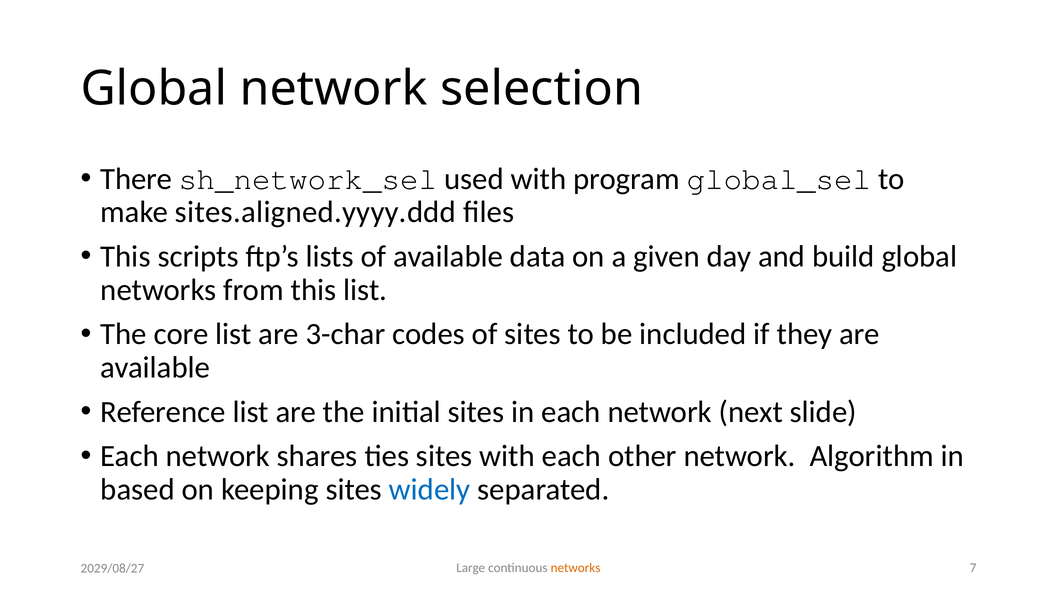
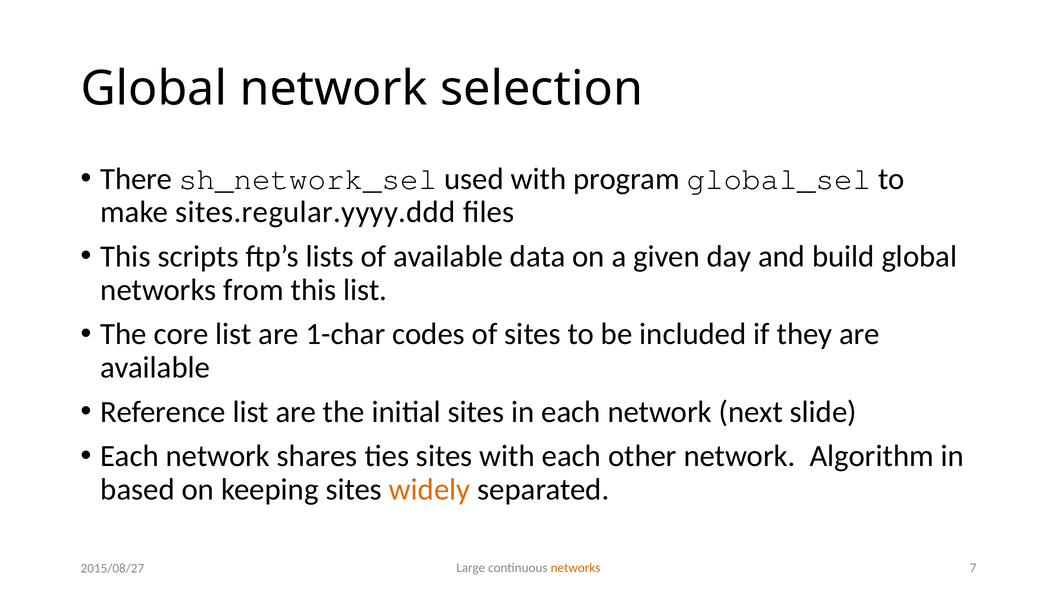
sites.aligned.yyyy.ddd: sites.aligned.yyyy.ddd -> sites.regular.yyyy.ddd
3-char: 3-char -> 1-char
widely colour: blue -> orange
2029/08/27: 2029/08/27 -> 2015/08/27
